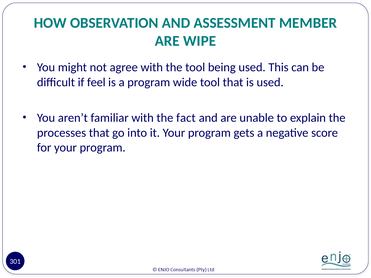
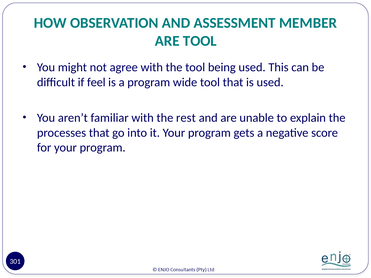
ARE WIPE: WIPE -> TOOL
fact: fact -> rest
